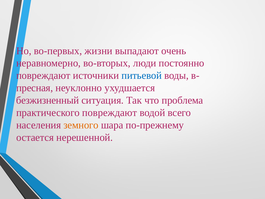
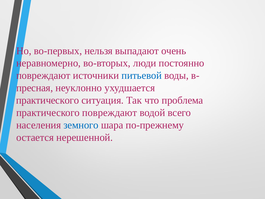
жизни: жизни -> нельзя
безжизненный at (48, 100): безжизненный -> практического
земного colour: orange -> blue
